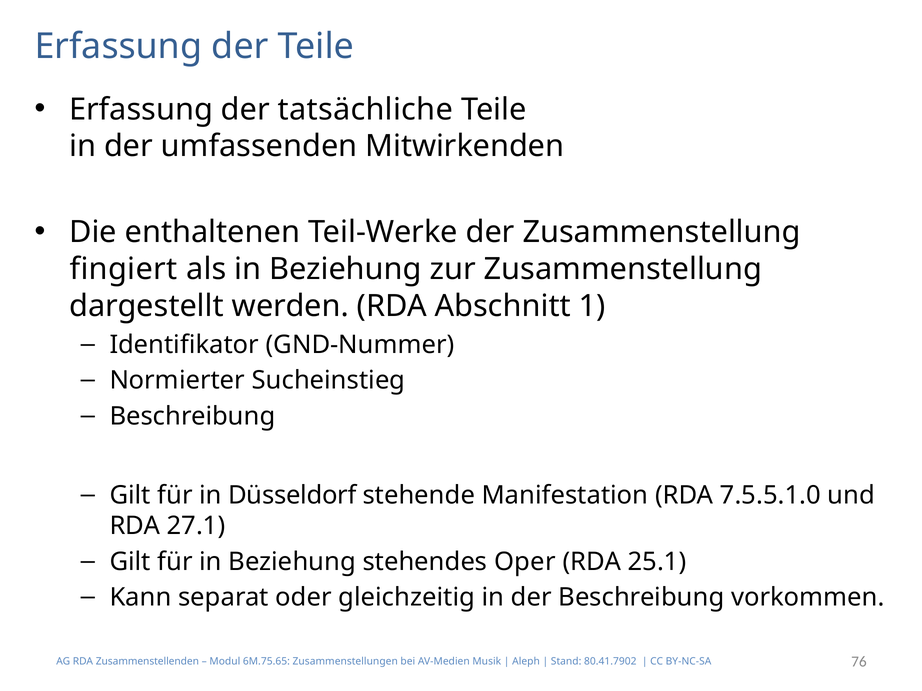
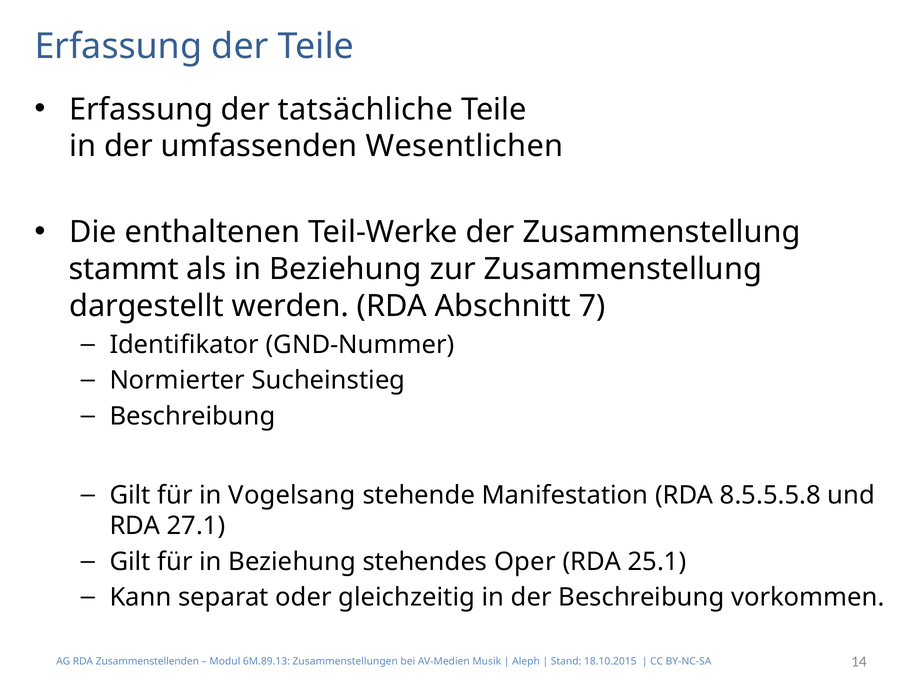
Mitwirkenden: Mitwirkenden -> Wesentlichen
fingiert: fingiert -> stammt
1: 1 -> 7
Düsseldorf: Düsseldorf -> Vogelsang
7.5.5.1.0: 7.5.5.1.0 -> 8.5.5.5.8
6M.75.65: 6M.75.65 -> 6M.89.13
80.41.7902: 80.41.7902 -> 18.10.2015
76: 76 -> 14
